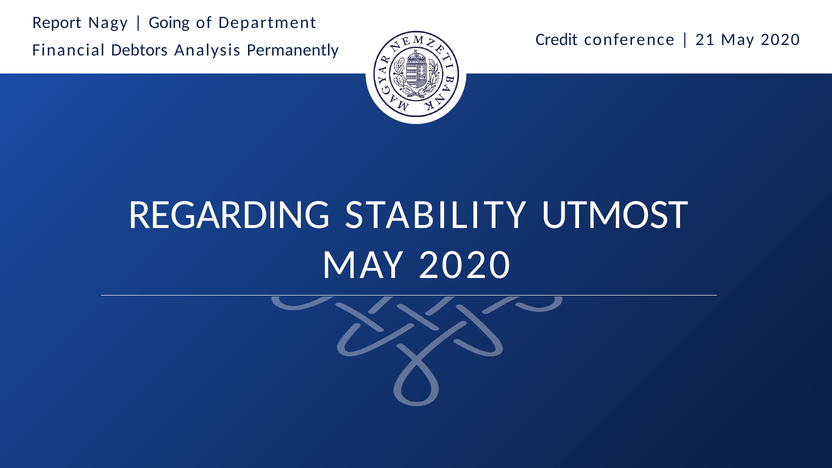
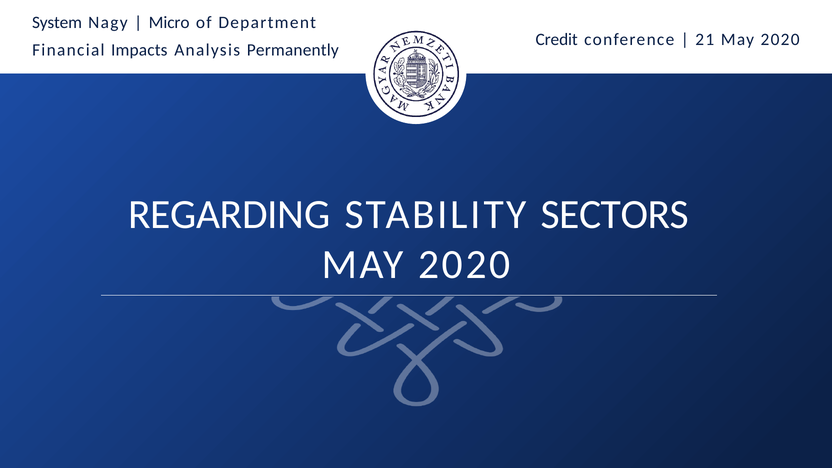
Report: Report -> System
Going: Going -> Micro
Debtors: Debtors -> Impacts
UTMOST: UTMOST -> SECTORS
